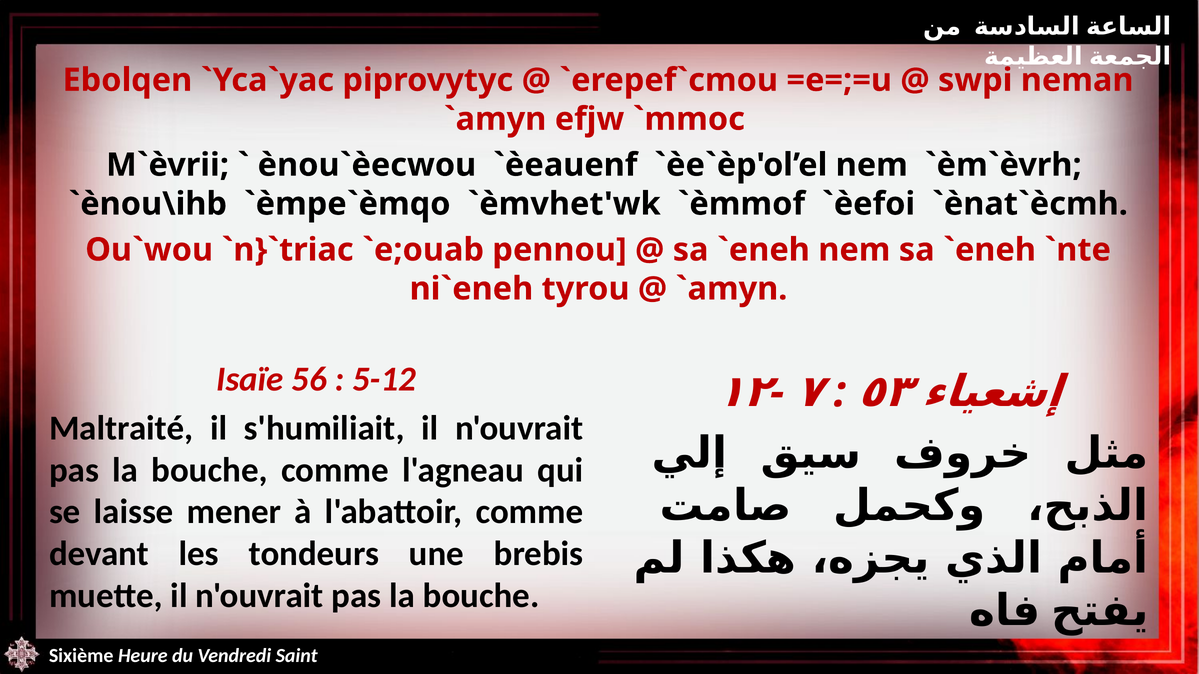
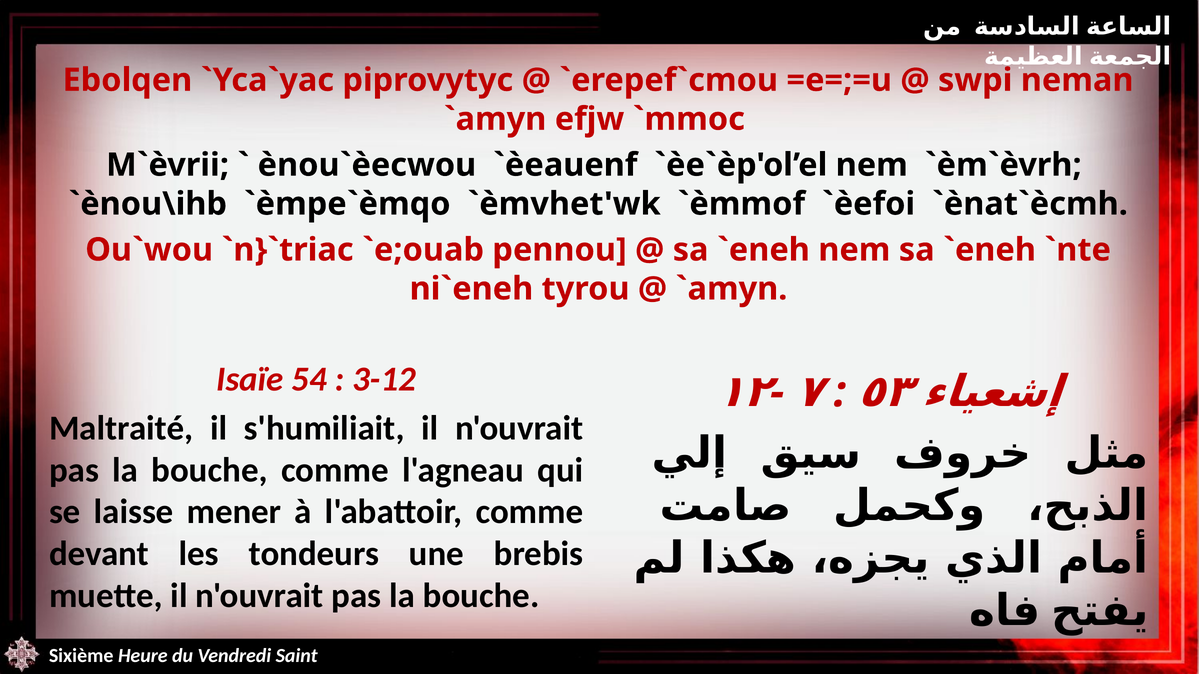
56: 56 -> 54
5-12: 5-12 -> 3-12
